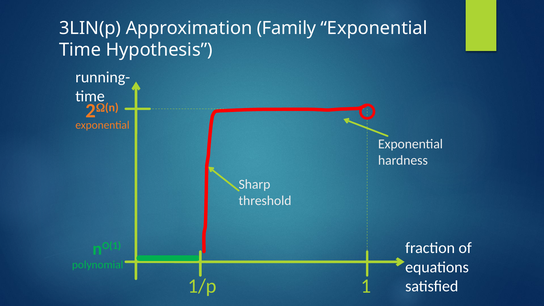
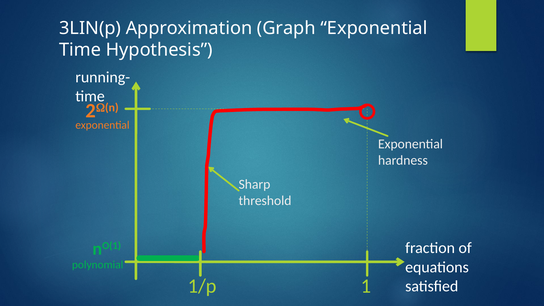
Family: Family -> Graph
